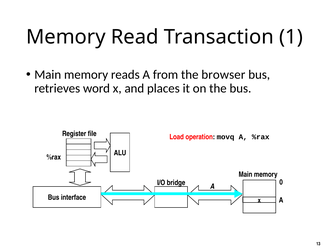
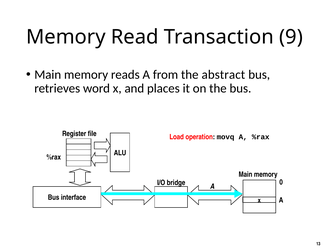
1: 1 -> 9
browser: browser -> abstract
